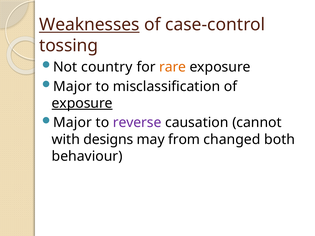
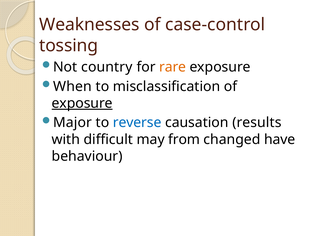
Weaknesses underline: present -> none
Major at (73, 86): Major -> When
reverse colour: purple -> blue
cannot: cannot -> results
designs: designs -> difficult
both: both -> have
